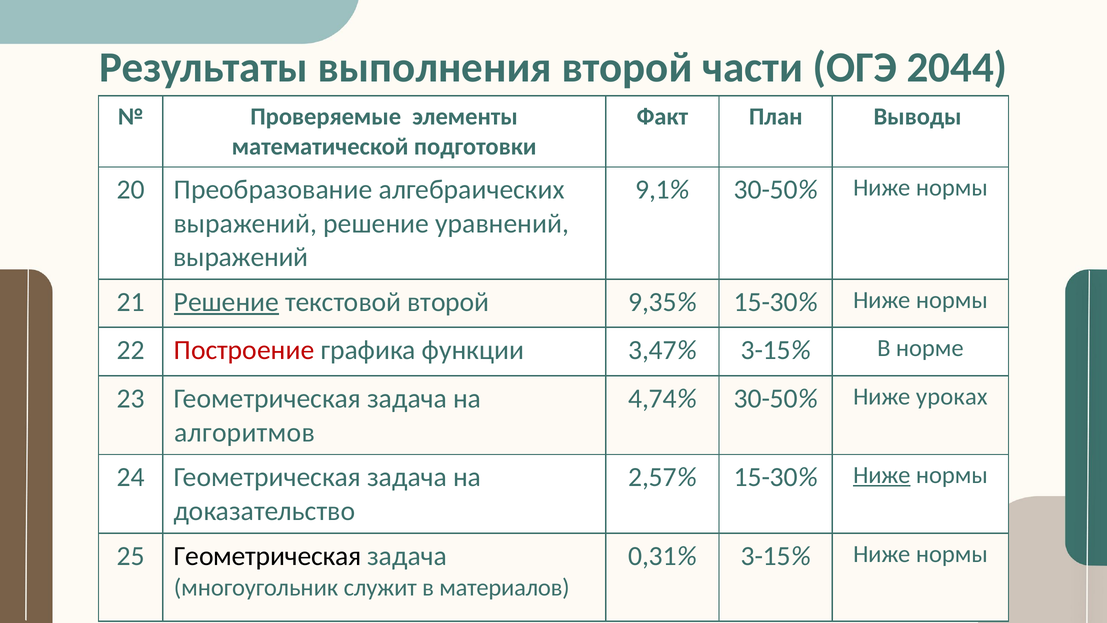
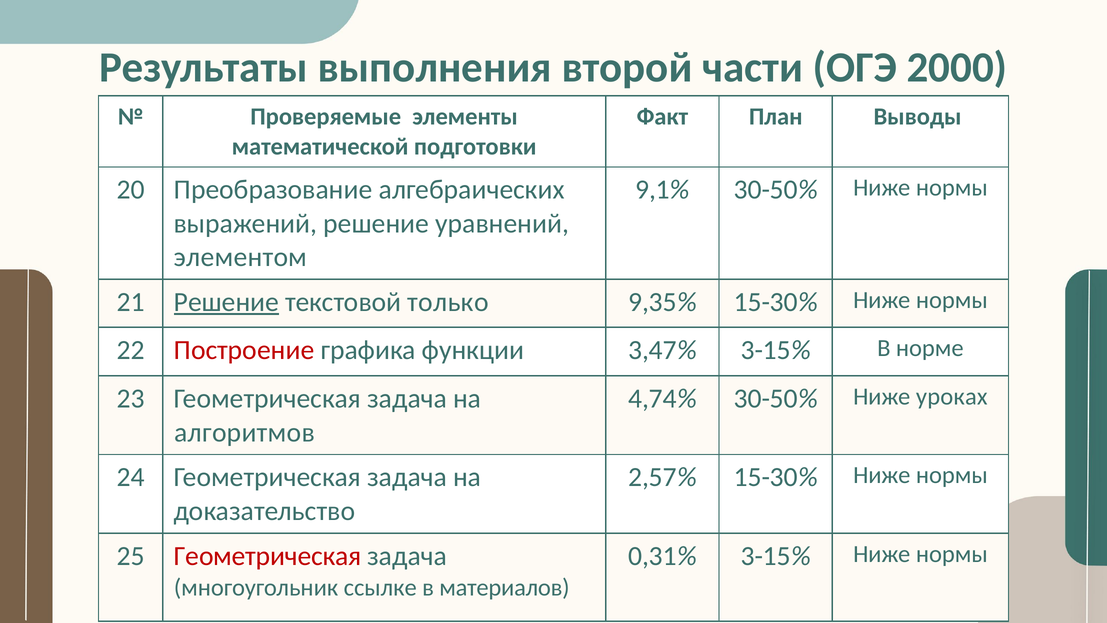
2044: 2044 -> 2000
выражений at (241, 257): выражений -> элементом
текстовой второй: второй -> только
Ниже at (882, 475) underline: present -> none
Геометрическая at (268, 556) colour: black -> red
служит: служит -> ссылке
